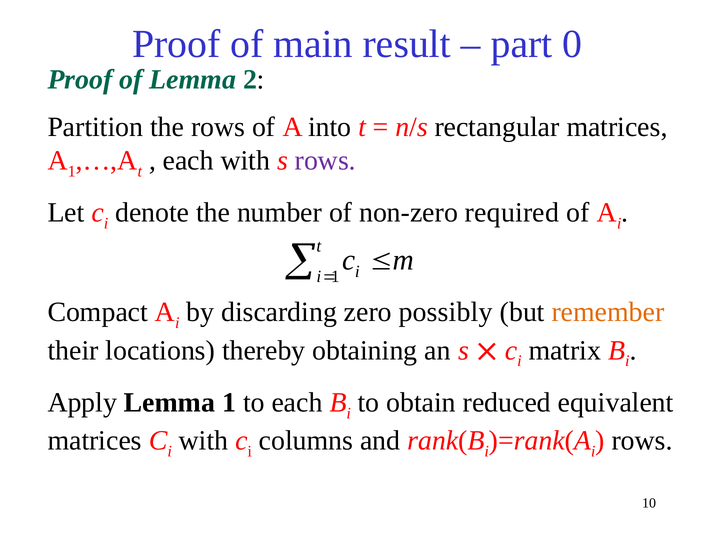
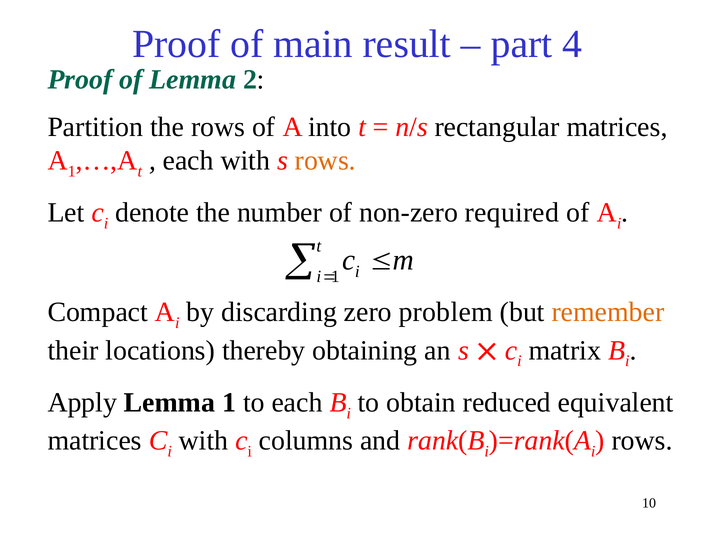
0: 0 -> 4
rows at (325, 161) colour: purple -> orange
possibly: possibly -> problem
